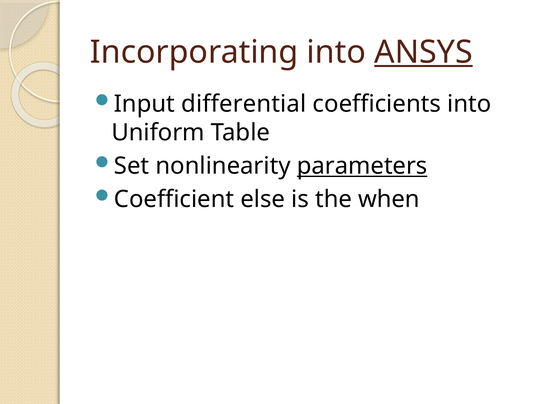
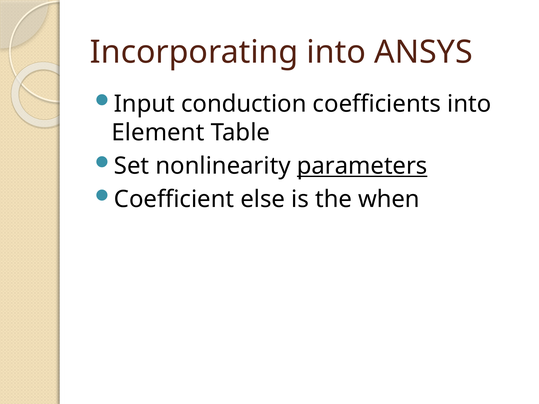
ANSYS underline: present -> none
differential: differential -> conduction
Uniform: Uniform -> Element
